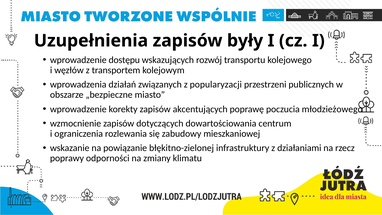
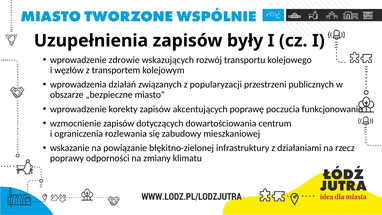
dostępu: dostępu -> zdrowie
młodzieżowego: młodzieżowego -> funkcjonowanie
